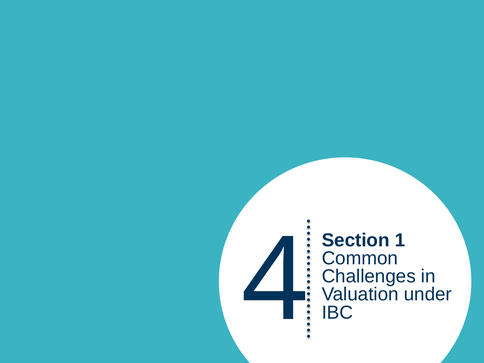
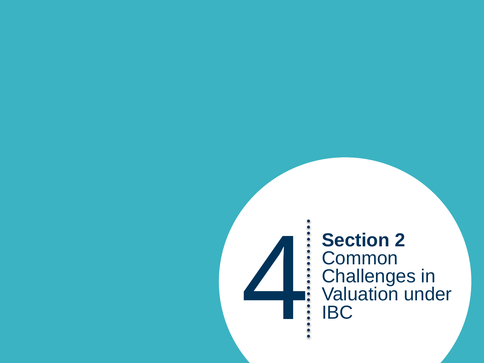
1: 1 -> 2
